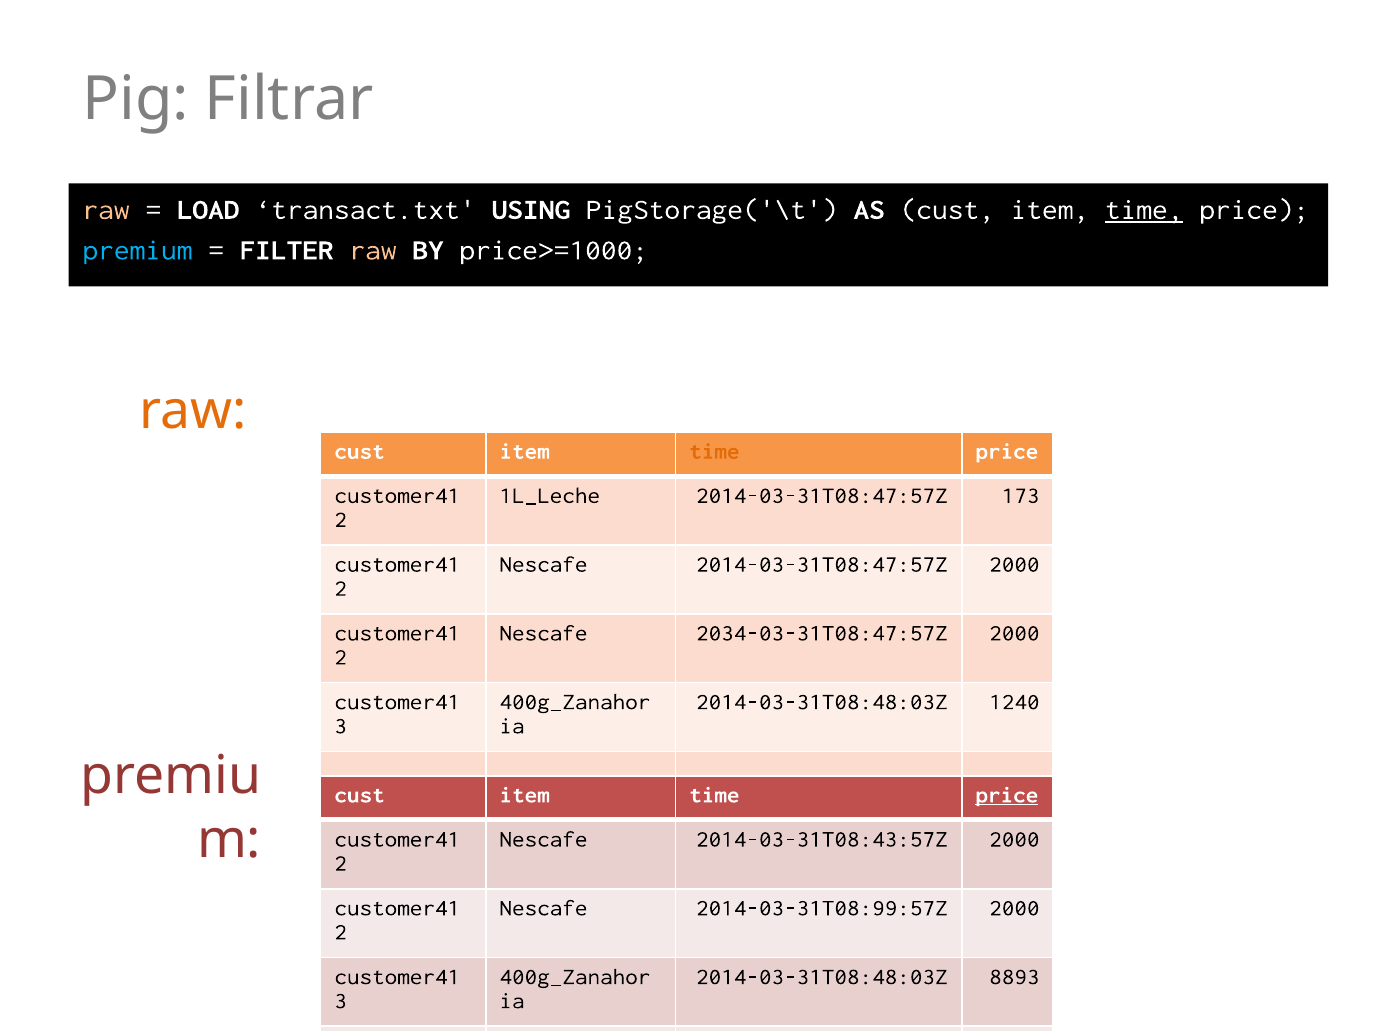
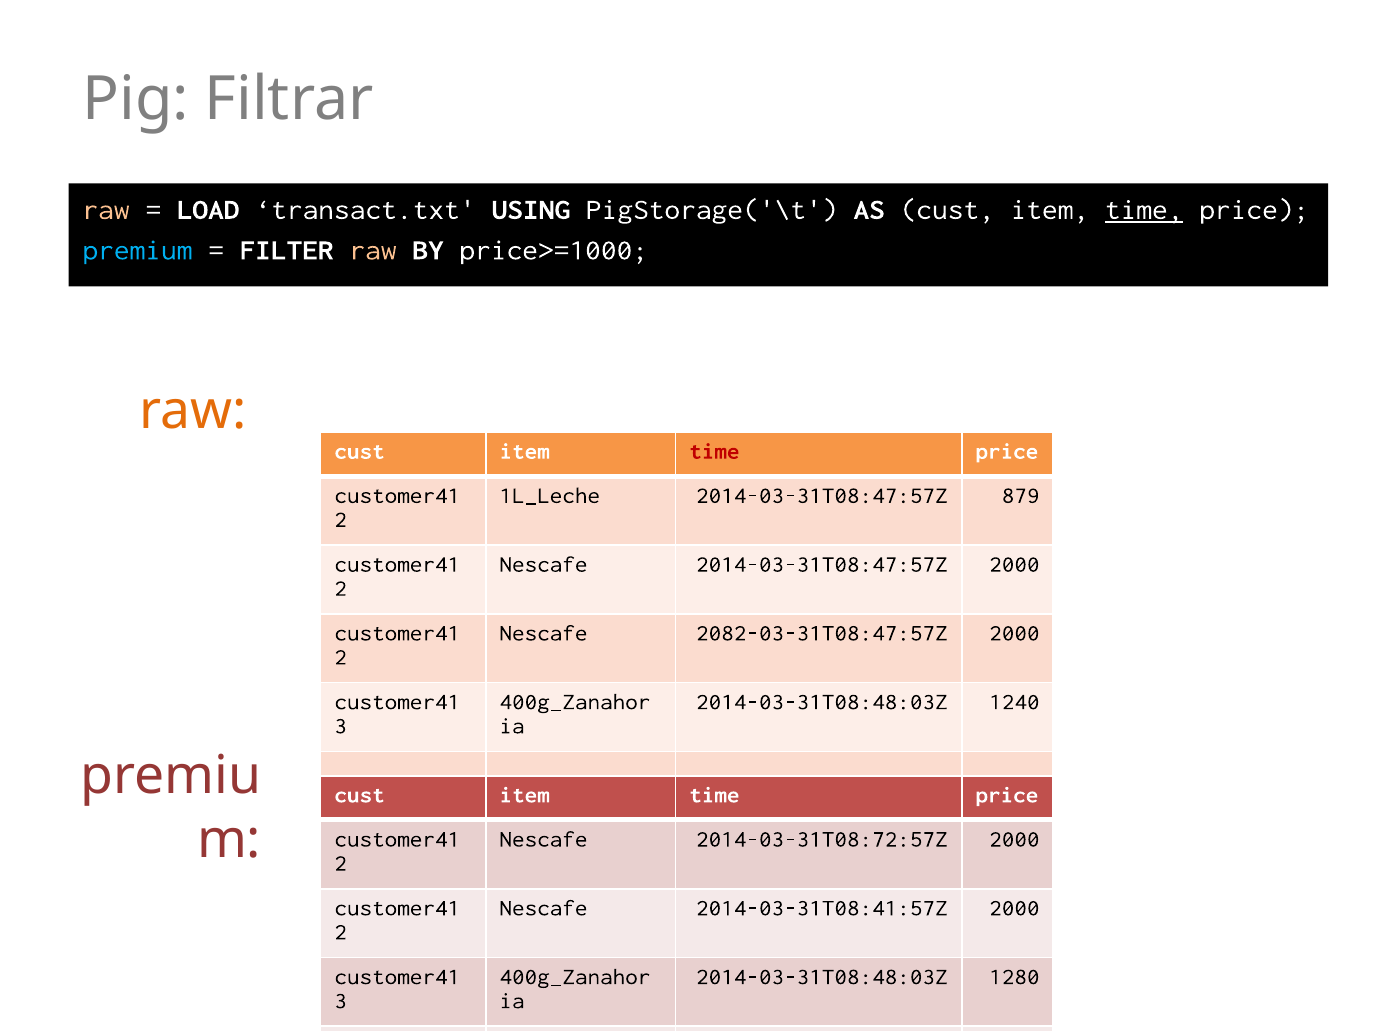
time at (714, 451) colour: orange -> red
173: 173 -> 879
2034-03-31T08:47:57Z: 2034-03-31T08:47:57Z -> 2082-03-31T08:47:57Z
price at (1007, 794) underline: present -> none
2014-03-31T08:43:57Z: 2014-03-31T08:43:57Z -> 2014-03-31T08:72:57Z
2014-03-31T08:99:57Z: 2014-03-31T08:99:57Z -> 2014-03-31T08:41:57Z
8893: 8893 -> 1280
